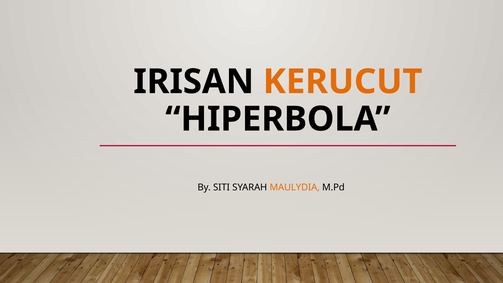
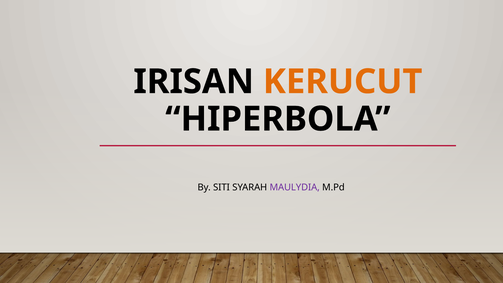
MAULYDIA colour: orange -> purple
